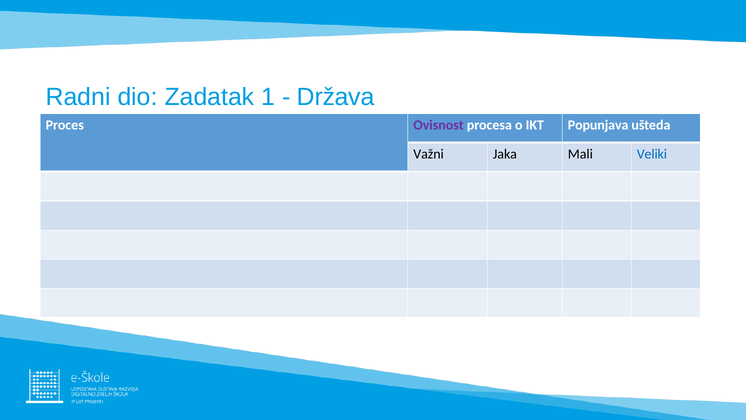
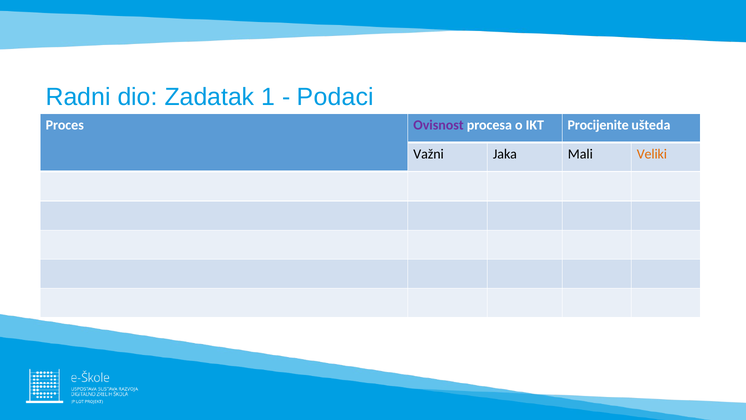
Država: Država -> Podaci
Popunjava: Popunjava -> Procijenite
Veliki colour: blue -> orange
